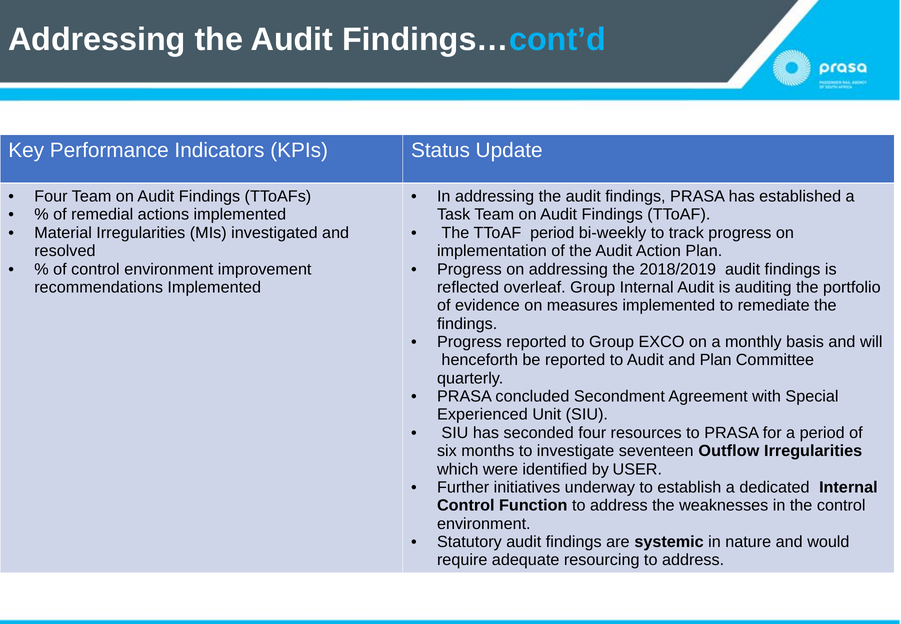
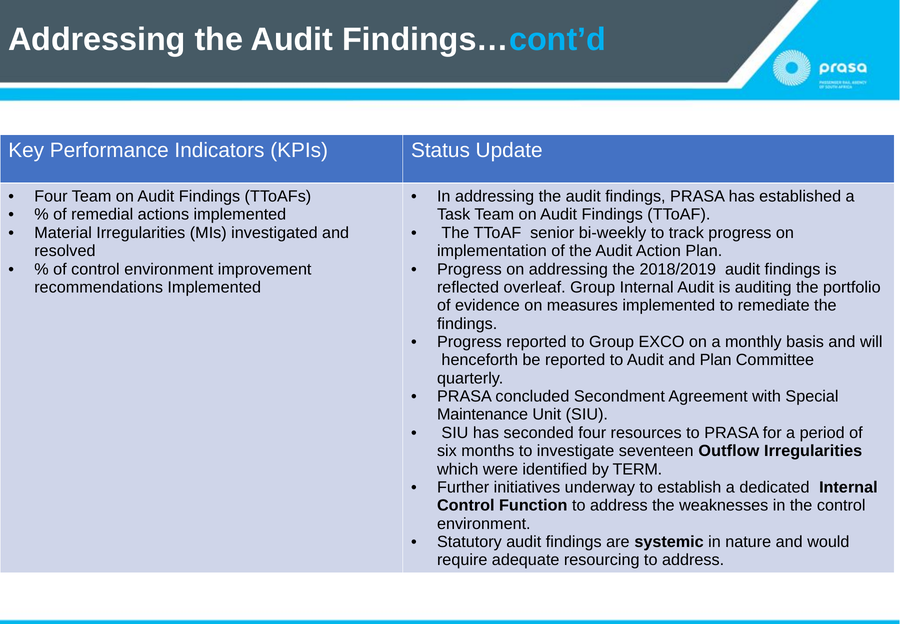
TToAF period: period -> senior
Experienced: Experienced -> Maintenance
USER: USER -> TERM
